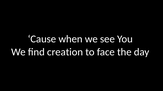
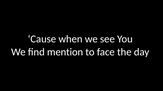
creation: creation -> mention
